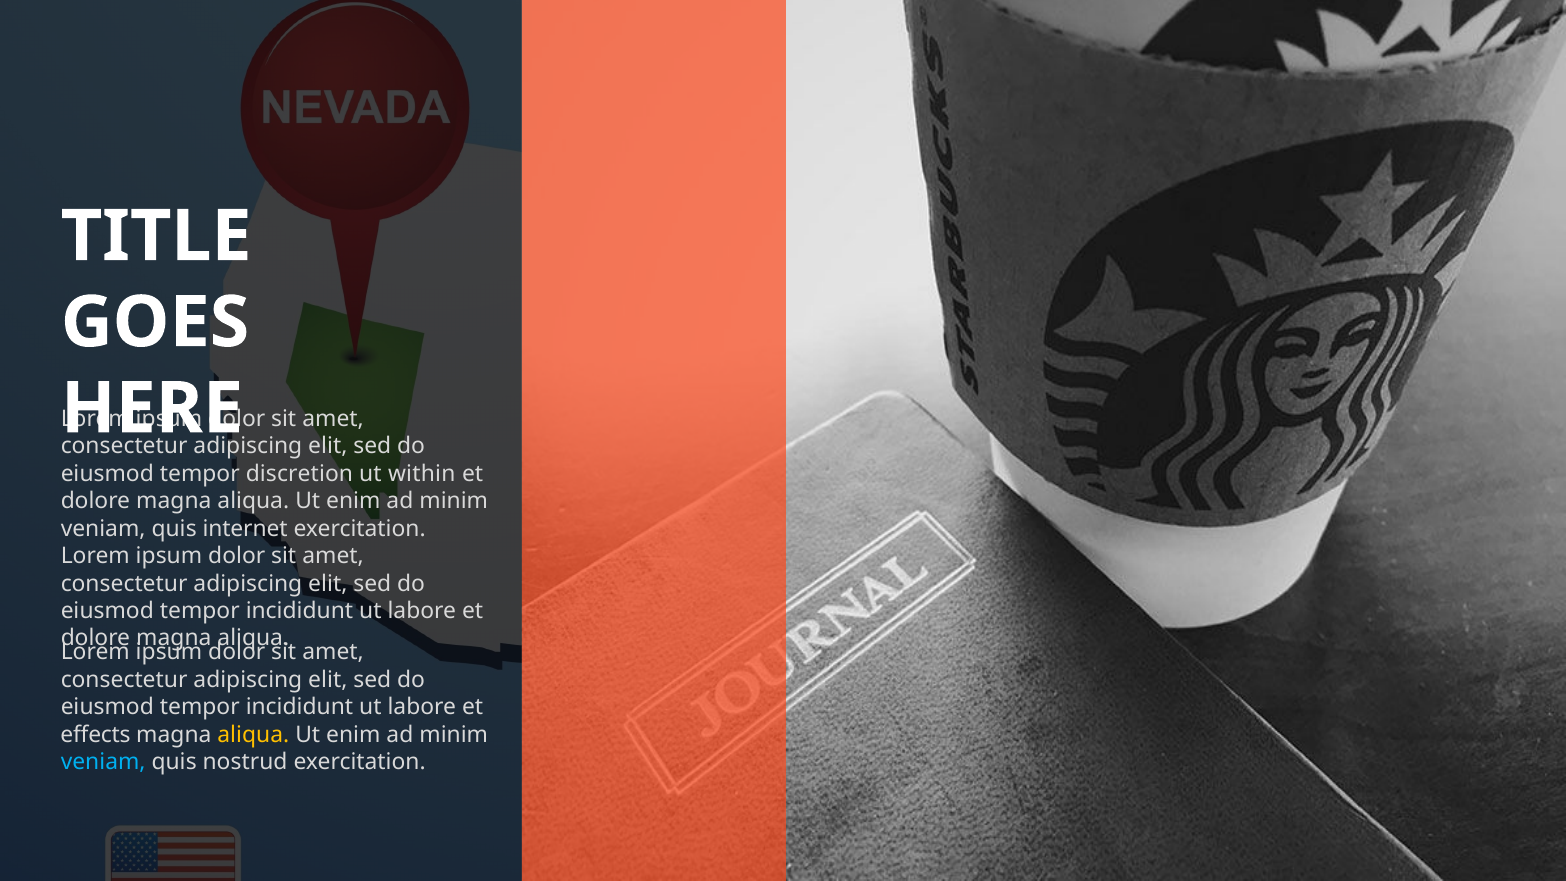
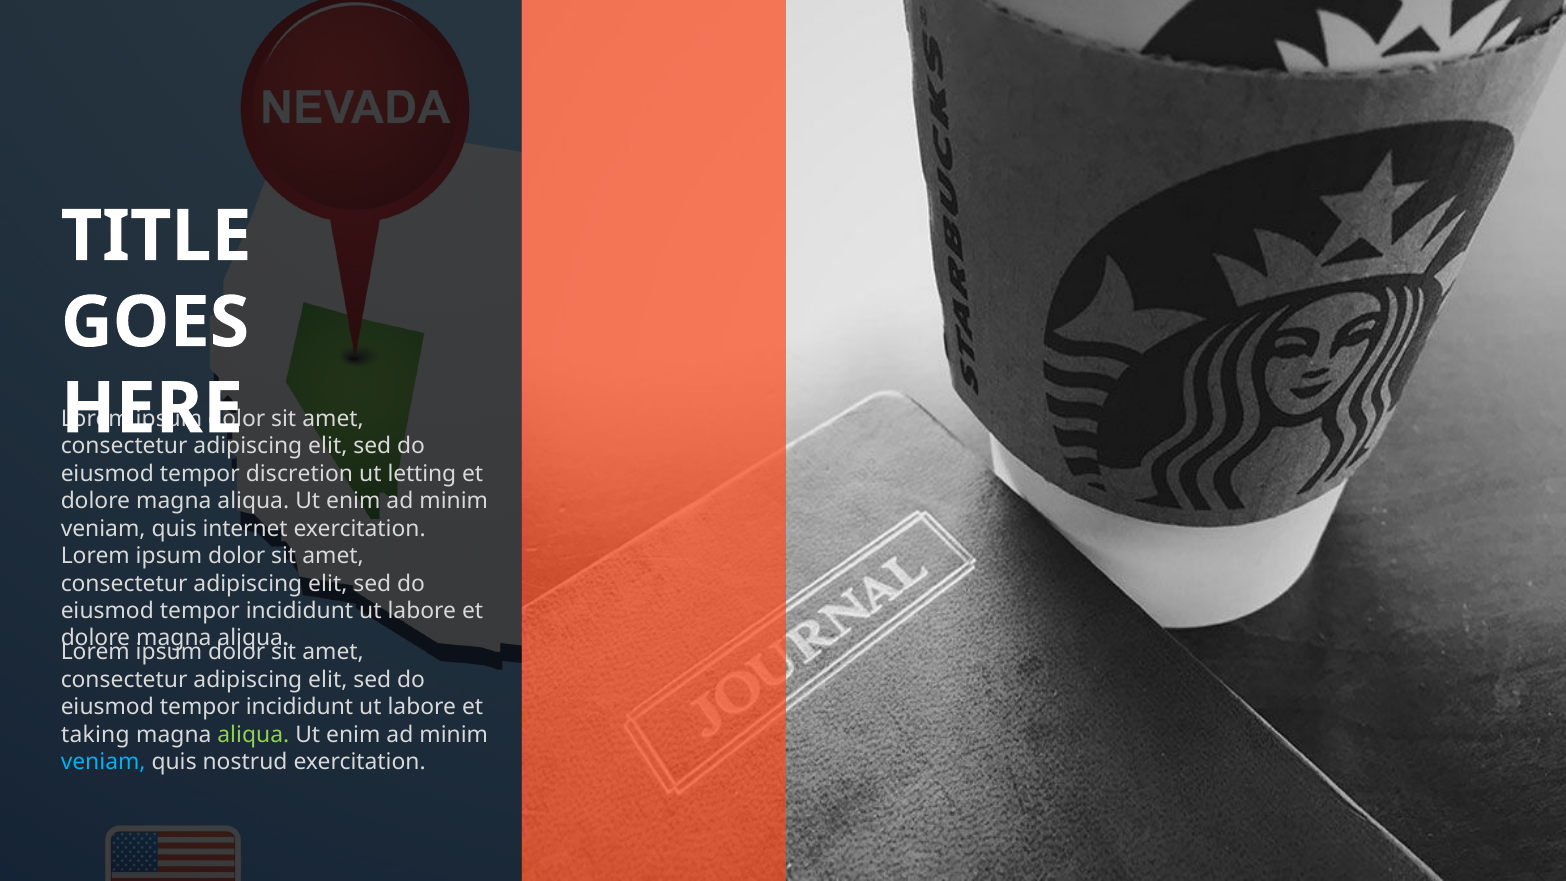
within: within -> letting
effects: effects -> taking
aliqua at (253, 734) colour: yellow -> light green
